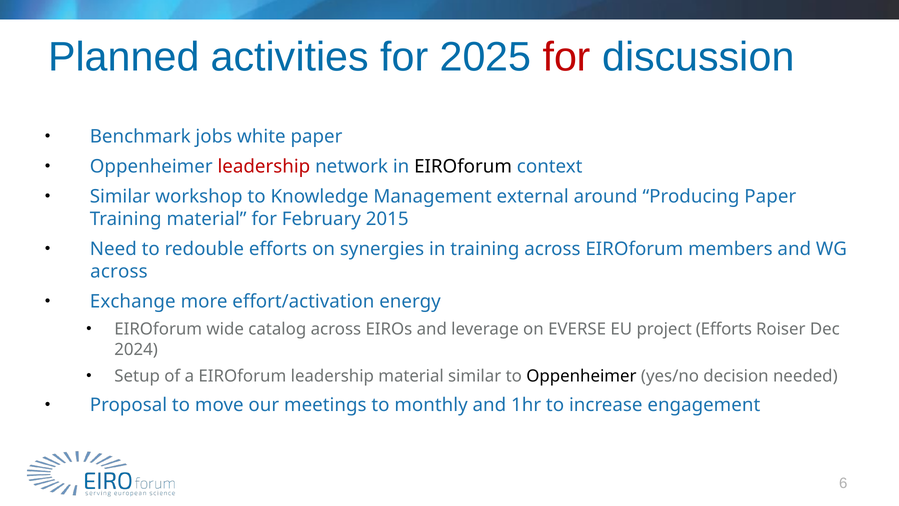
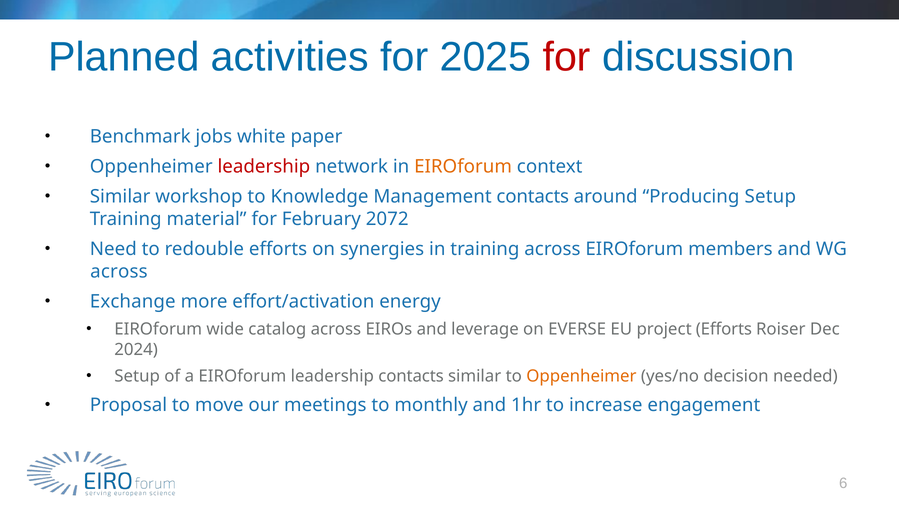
EIROforum at (463, 167) colour: black -> orange
Management external: external -> contacts
Producing Paper: Paper -> Setup
2015: 2015 -> 2072
leadership material: material -> contacts
Oppenheimer at (581, 376) colour: black -> orange
